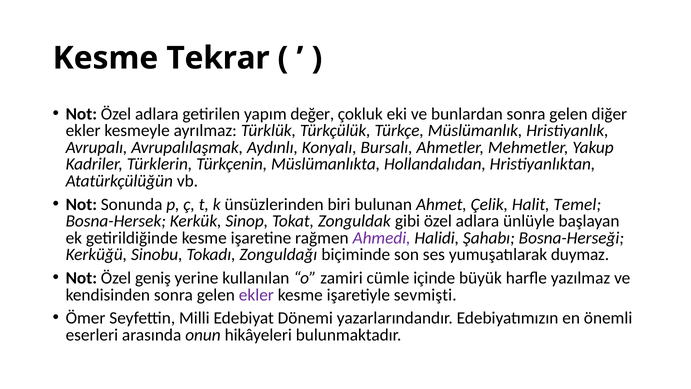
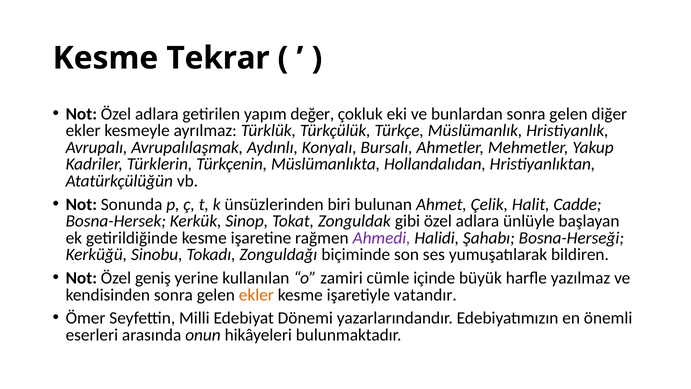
Temel: Temel -> Cadde
duymaz: duymaz -> bildiren
ekler at (256, 295) colour: purple -> orange
sevmişti: sevmişti -> vatandır
